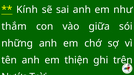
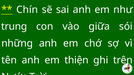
Kính: Kính -> Chín
thắm: thắm -> trung
